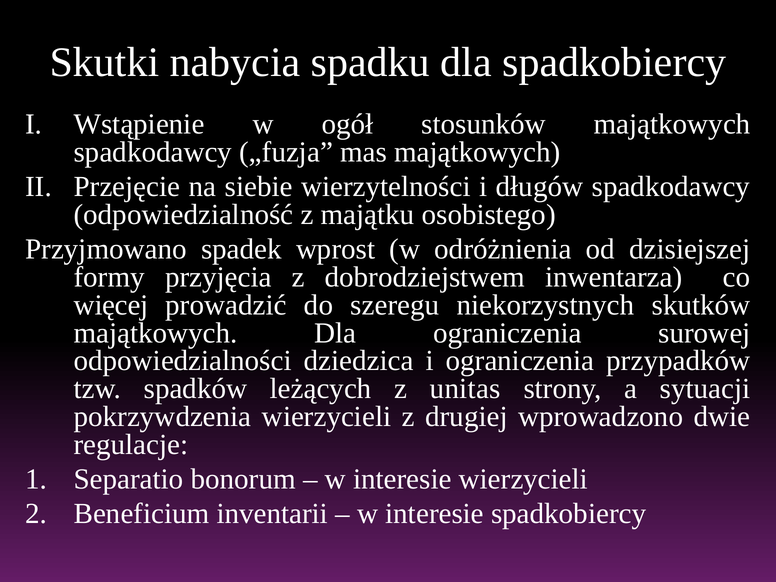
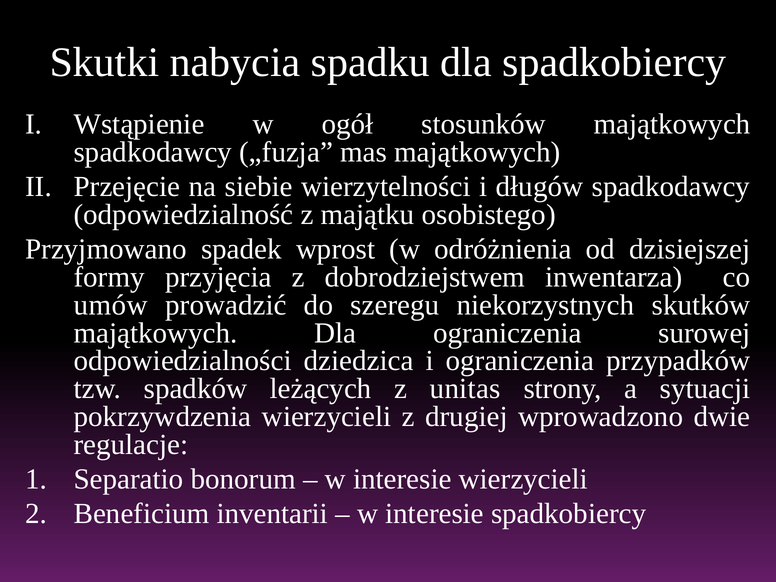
więcej: więcej -> umów
